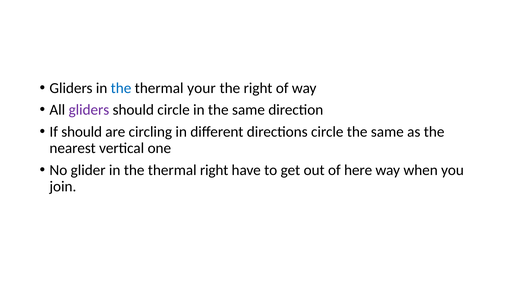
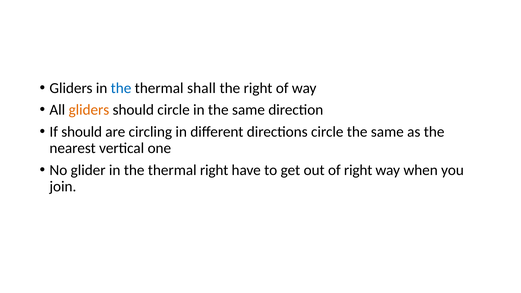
your: your -> shall
gliders at (89, 110) colour: purple -> orange
of here: here -> right
